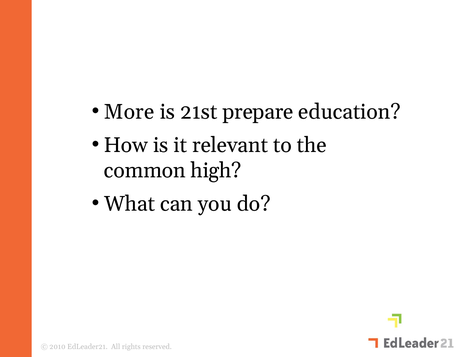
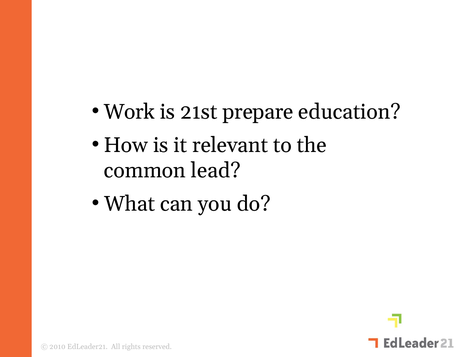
More: More -> Work
high: high -> lead
